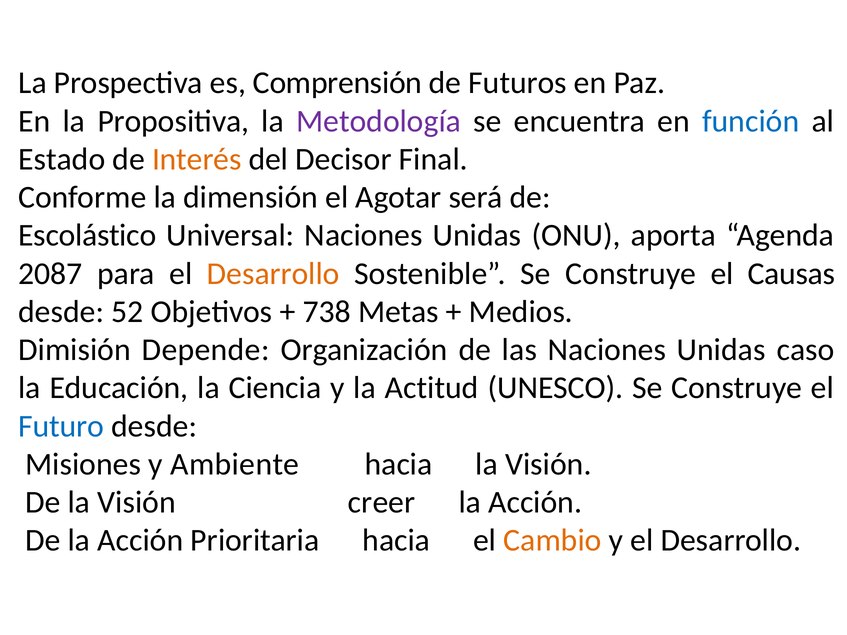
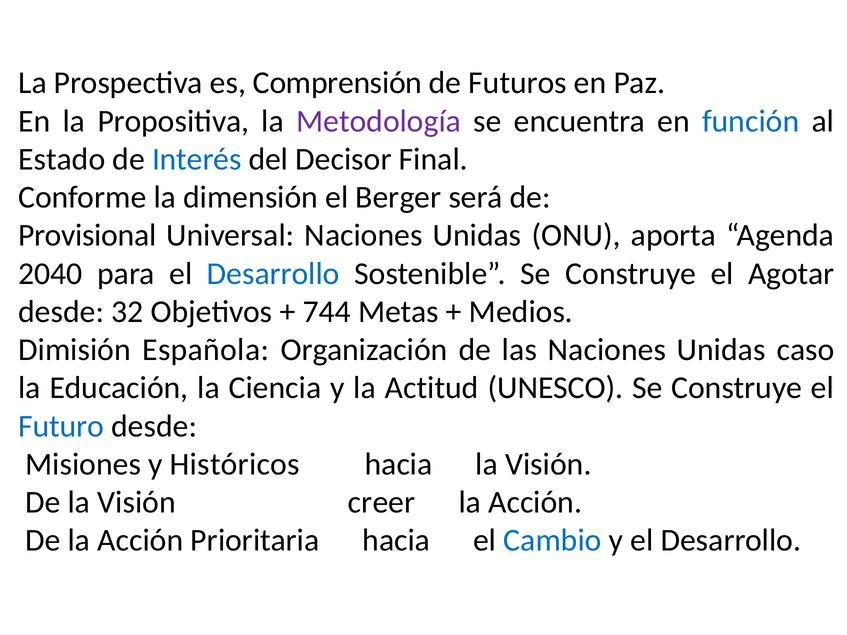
Interés colour: orange -> blue
Agotar: Agotar -> Berger
Escolástico: Escolástico -> Provisional
2087: 2087 -> 2040
Desarrollo at (273, 274) colour: orange -> blue
Causas: Causas -> Agotar
52: 52 -> 32
738: 738 -> 744
Depende: Depende -> Española
Ambiente: Ambiente -> Históricos
Cambio colour: orange -> blue
